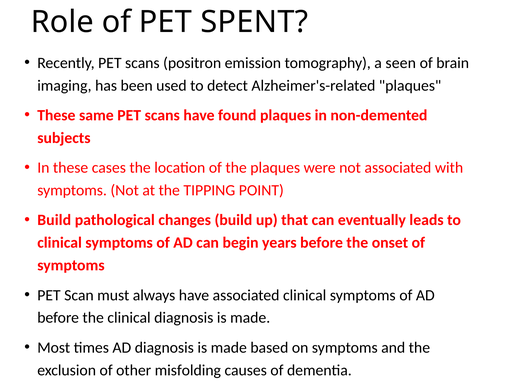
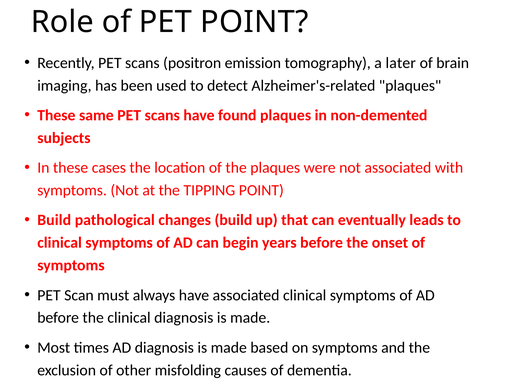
PET SPENT: SPENT -> POINT
seen: seen -> later
